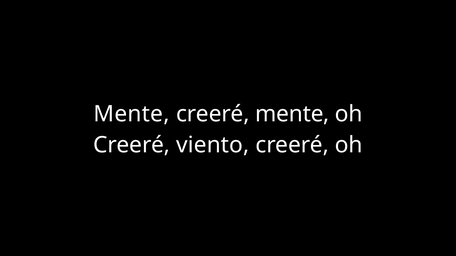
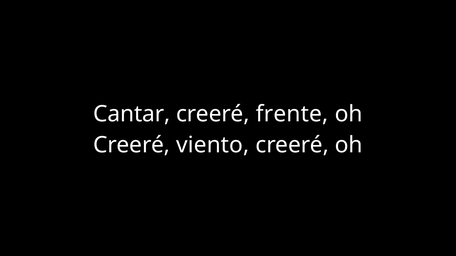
Mente at (131, 114): Mente -> Cantar
creeré mente: mente -> frente
